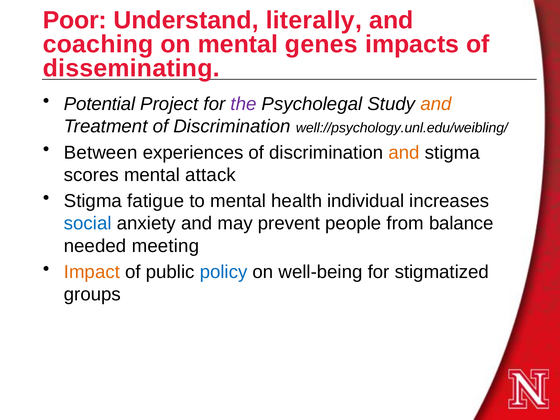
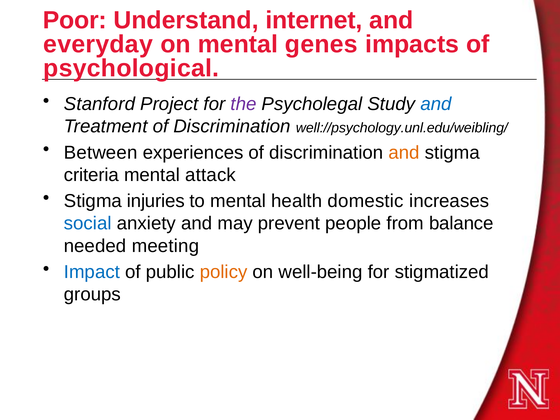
literally: literally -> internet
coaching: coaching -> everyday
disseminating: disseminating -> psychological
Potential: Potential -> Stanford
and at (436, 104) colour: orange -> blue
scores: scores -> criteria
fatigue: fatigue -> injuries
individual: individual -> domestic
Impact colour: orange -> blue
policy colour: blue -> orange
